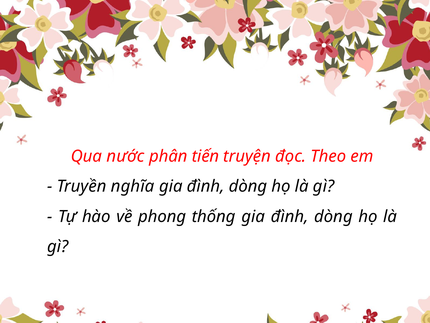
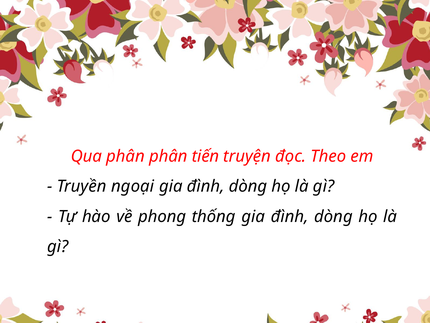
Qua nước: nước -> phân
nghĩa: nghĩa -> ngoại
